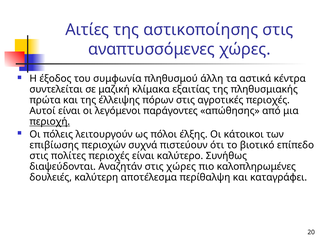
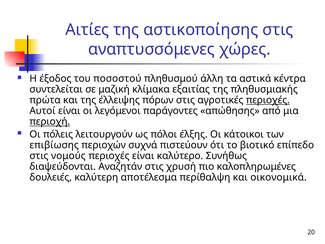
συμφωνία: συμφωνία -> ποσοστού
περιοχές at (268, 100) underline: none -> present
πολίτες: πολίτες -> νομούς
στις χώρες: χώρες -> χρυσή
καταγράφει: καταγράφει -> οικονομικά
